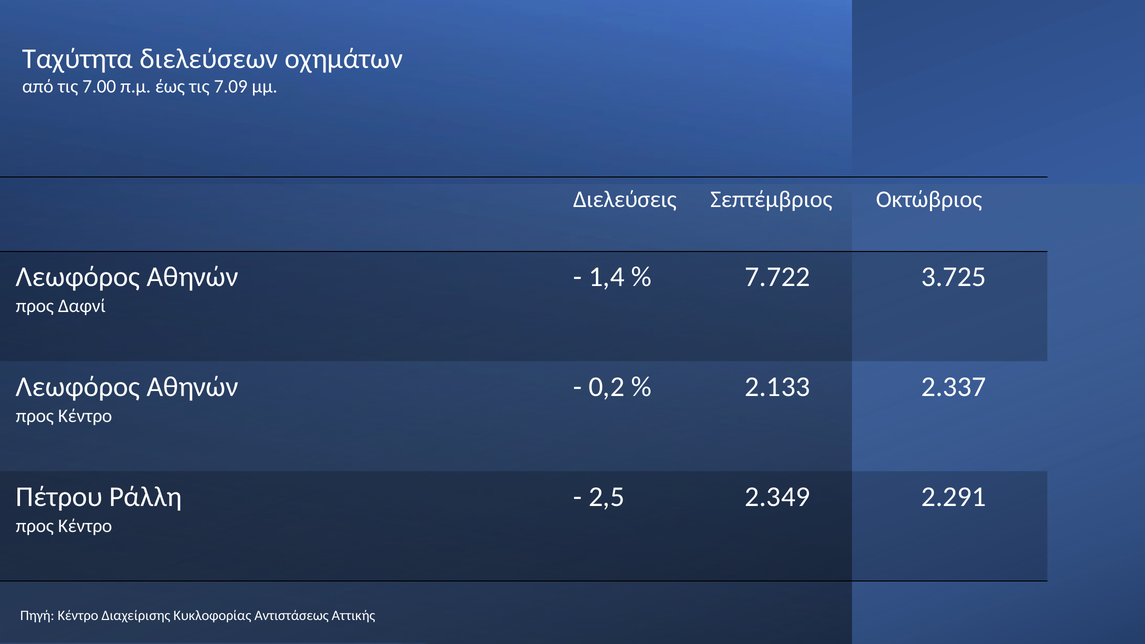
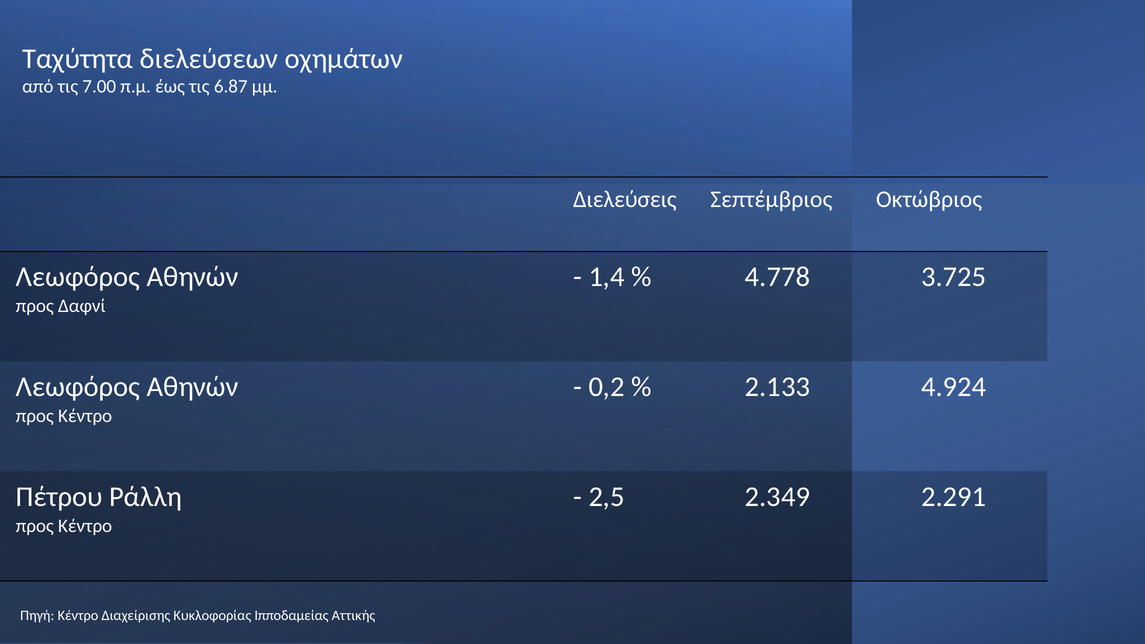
7.09: 7.09 -> 6.87
7.722: 7.722 -> 4.778
2.337: 2.337 -> 4.924
Αντιστάσεως: Αντιστάσεως -> Ιπποδαμείας
